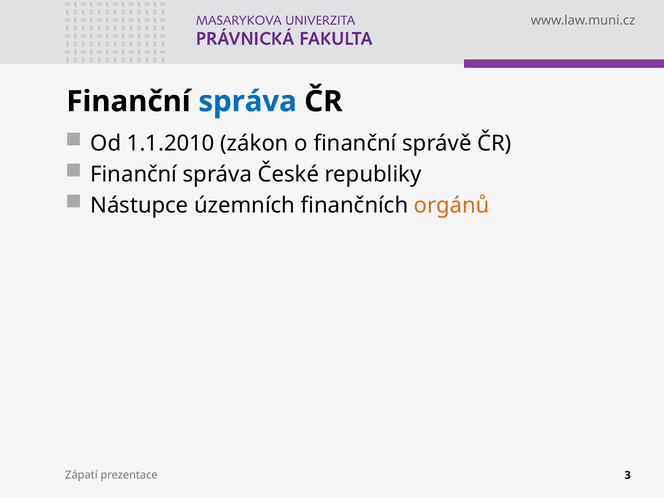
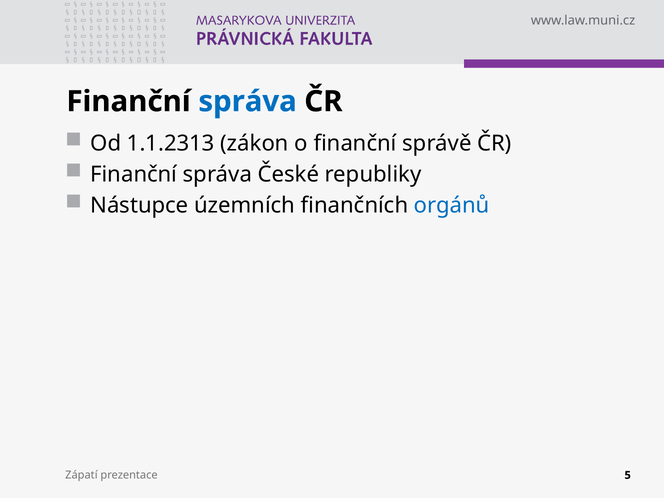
1.1.2010: 1.1.2010 -> 1.1.2313
orgánů colour: orange -> blue
3: 3 -> 5
